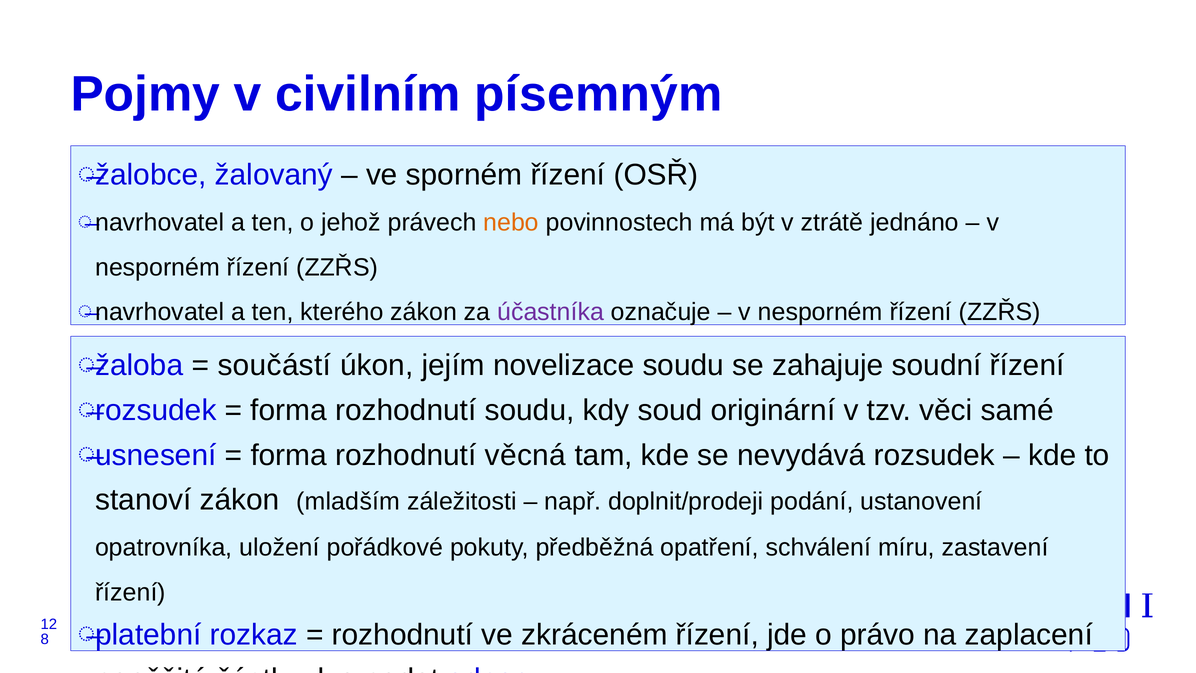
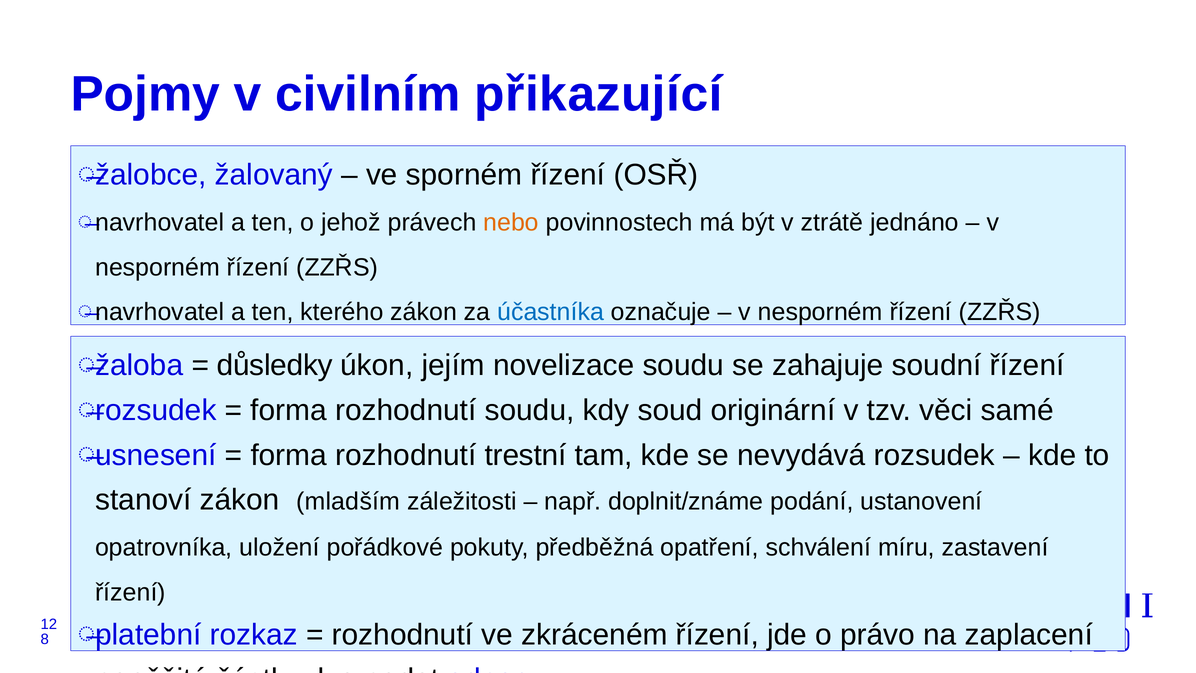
písemným: písemným -> přikazující
účastníka colour: purple -> blue
součástí: součástí -> důsledky
věcná: věcná -> trestní
doplnit/prodeji: doplnit/prodeji -> doplnit/známe
